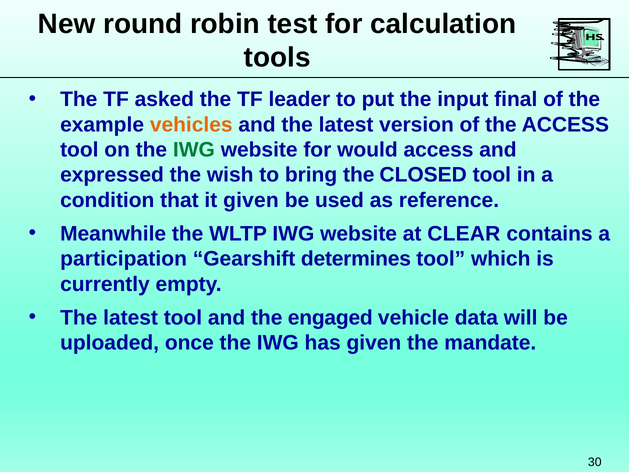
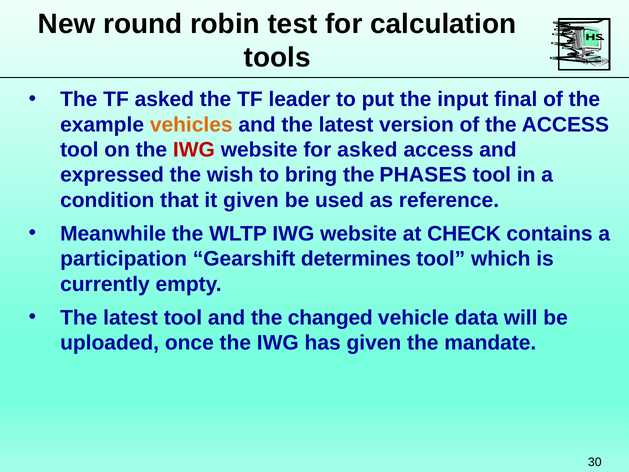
IWG at (194, 150) colour: green -> red
for would: would -> asked
CLOSED: CLOSED -> PHASES
CLEAR: CLEAR -> CHECK
engaged: engaged -> changed
